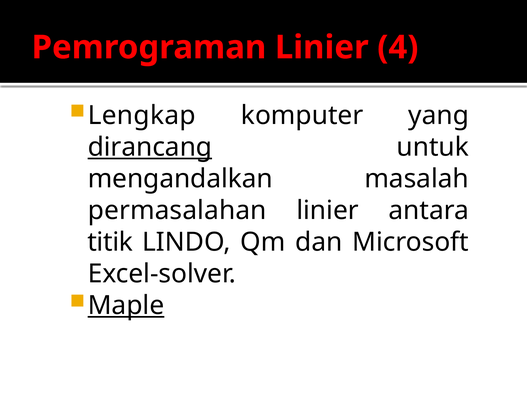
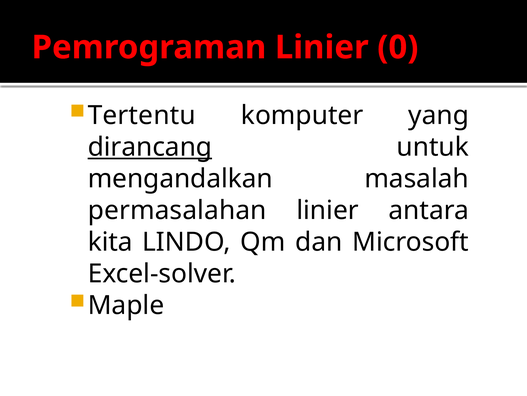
4: 4 -> 0
Lengkap: Lengkap -> Tertentu
titik: titik -> kita
Maple underline: present -> none
